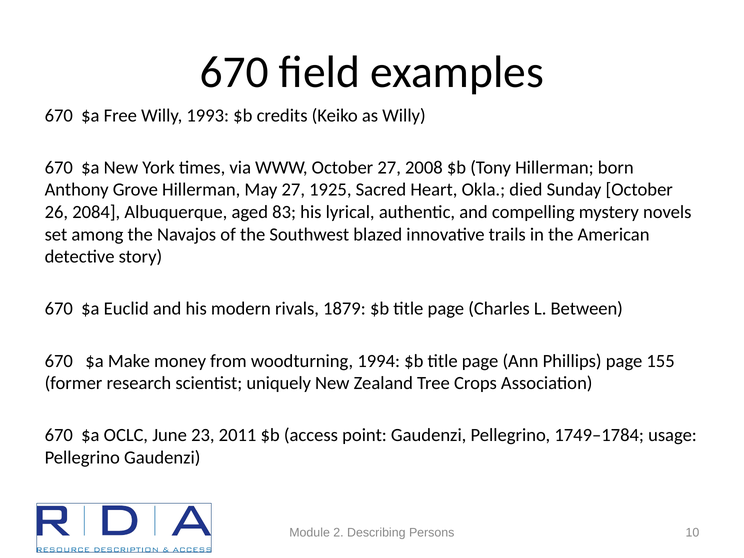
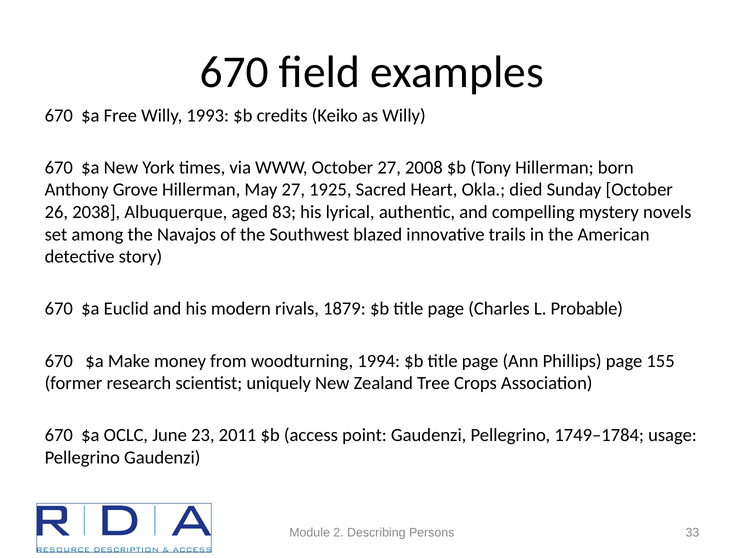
2084: 2084 -> 2038
Between: Between -> Probable
10: 10 -> 33
